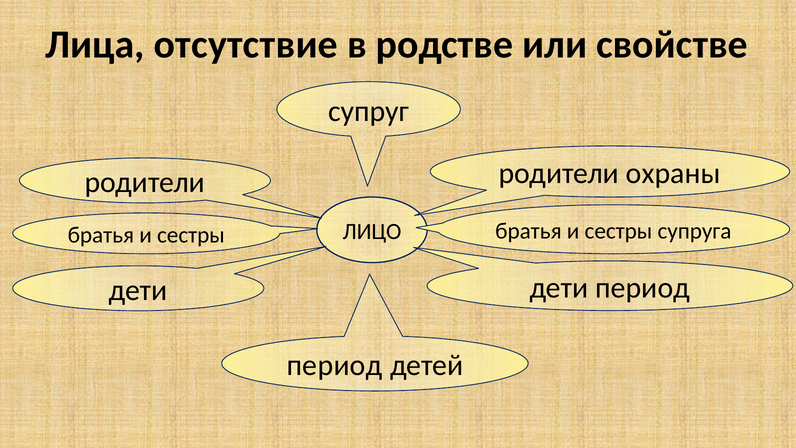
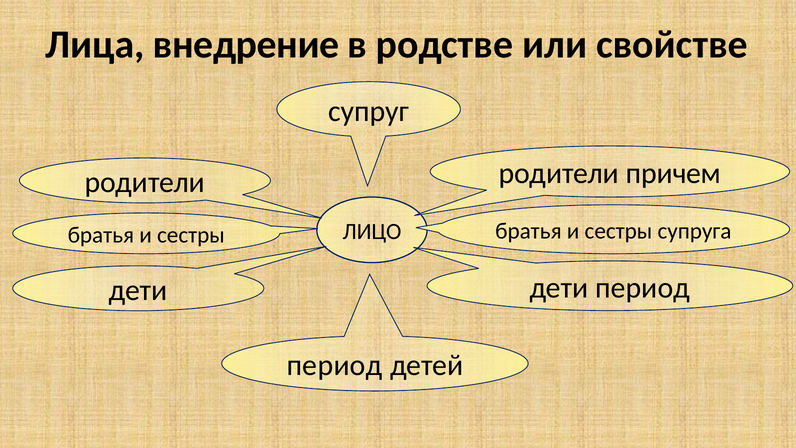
отсутствие: отсутствие -> внедрение
охраны: охраны -> причем
